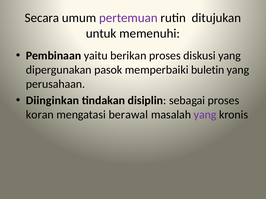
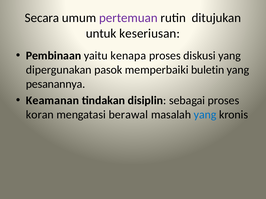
memenuhi: memenuhi -> keseriusan
berikan: berikan -> kenapa
perusahaan: perusahaan -> pesanannya
Diinginkan: Diinginkan -> Keamanan
yang at (205, 115) colour: purple -> blue
